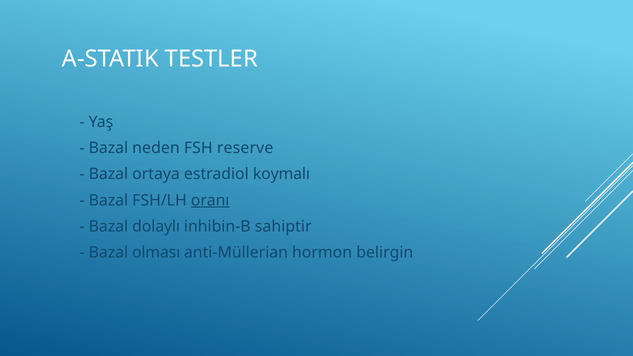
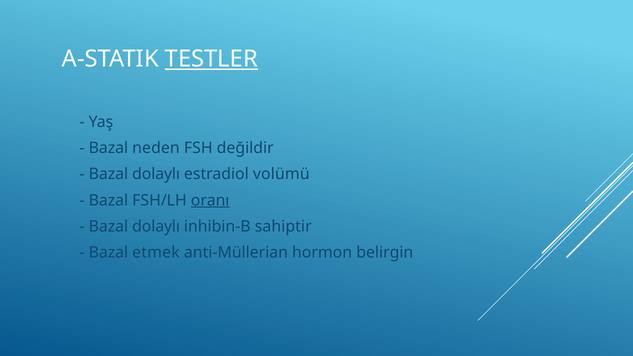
TESTLER underline: none -> present
reserve: reserve -> değildir
ortaya at (156, 174): ortaya -> dolaylı
koymalı: koymalı -> volümü
olması: olması -> etmek
